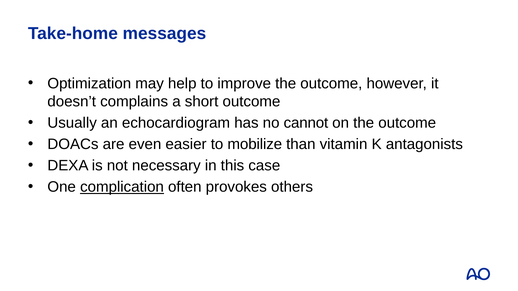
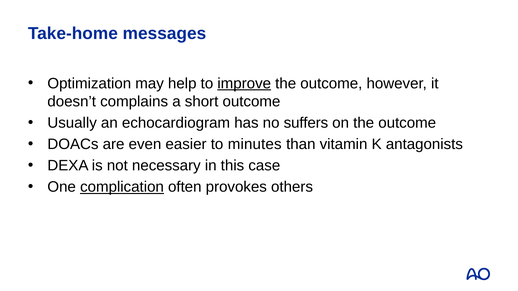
improve underline: none -> present
cannot: cannot -> suffers
mobilize: mobilize -> minutes
